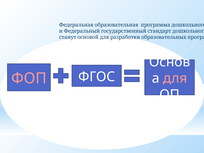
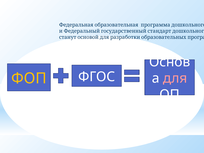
ФОП colour: pink -> yellow
